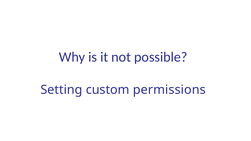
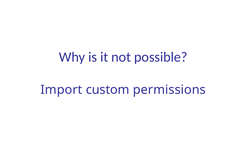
Setting: Setting -> Import
